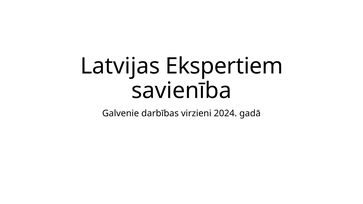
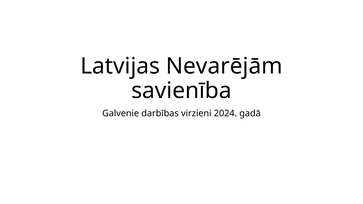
Ekspertiem: Ekspertiem -> Nevarējām
